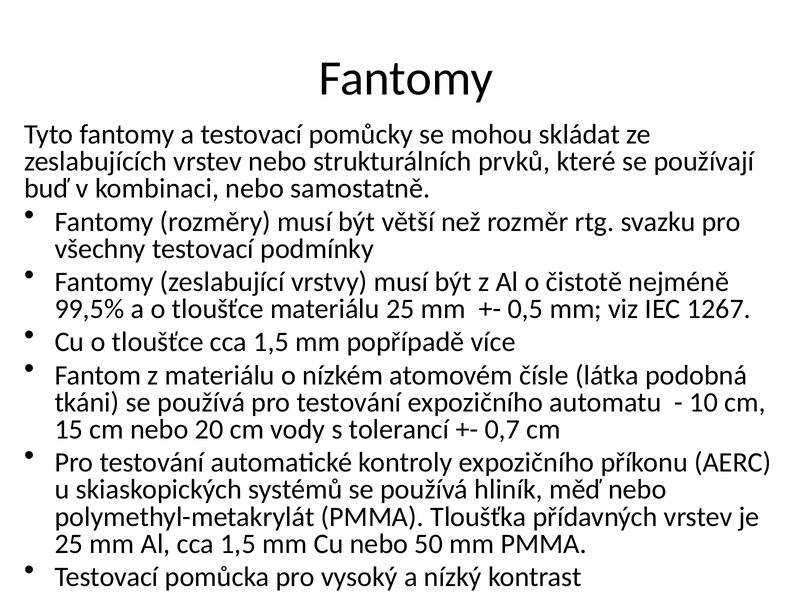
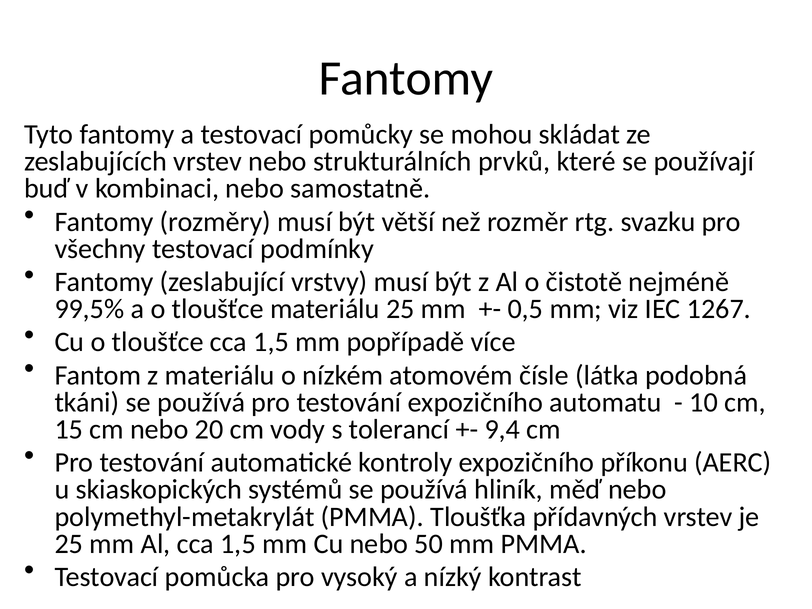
0,7: 0,7 -> 9,4
